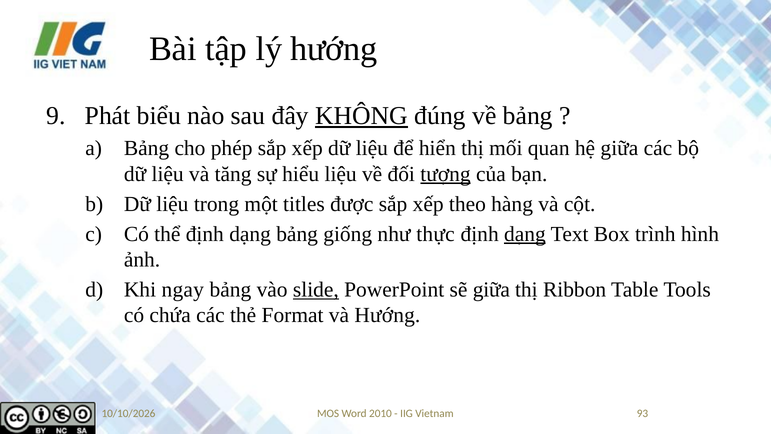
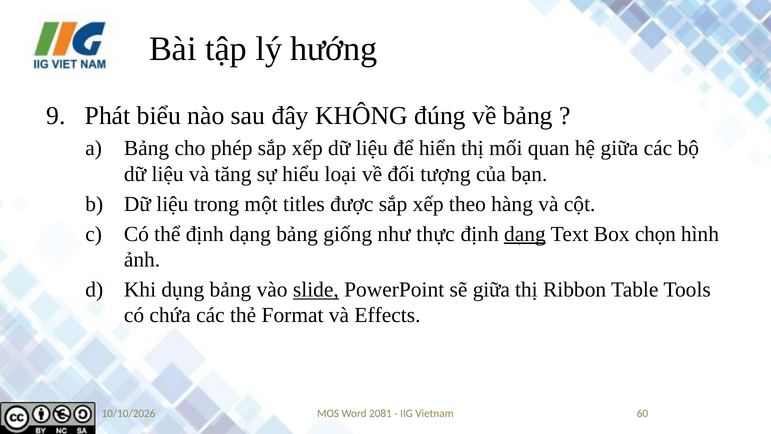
KHÔNG underline: present -> none
hiểu liệu: liệu -> loại
tượng underline: present -> none
trình: trình -> chọn
ngay: ngay -> dụng
và Hướng: Hướng -> Effects
2010: 2010 -> 2081
93: 93 -> 60
